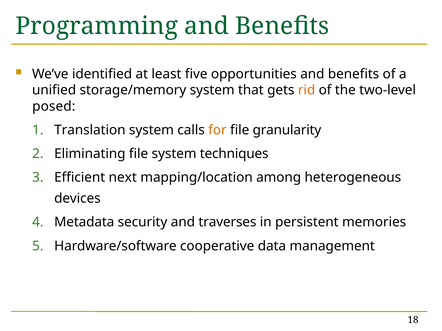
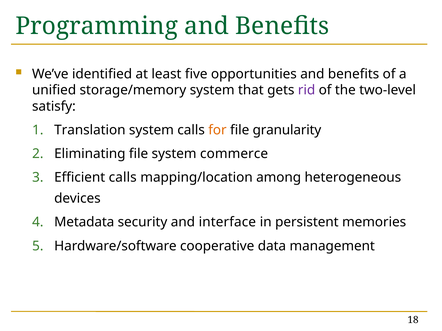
rid colour: orange -> purple
posed: posed -> satisfy
techniques: techniques -> commerce
Efficient next: next -> calls
traverses: traverses -> interface
